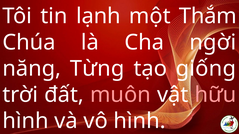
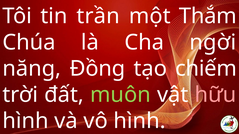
lạnh: lạnh -> trần
Từng: Từng -> Đồng
giống: giống -> chiếm
muôn colour: pink -> light green
